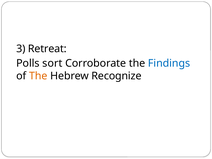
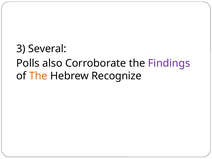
Retreat: Retreat -> Several
sort: sort -> also
Findings colour: blue -> purple
